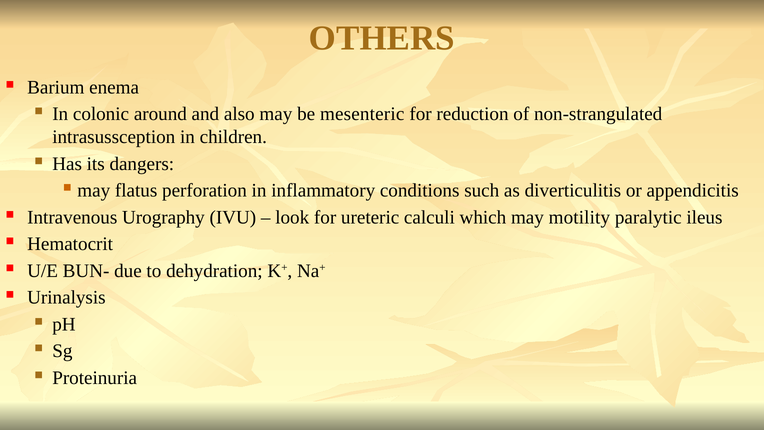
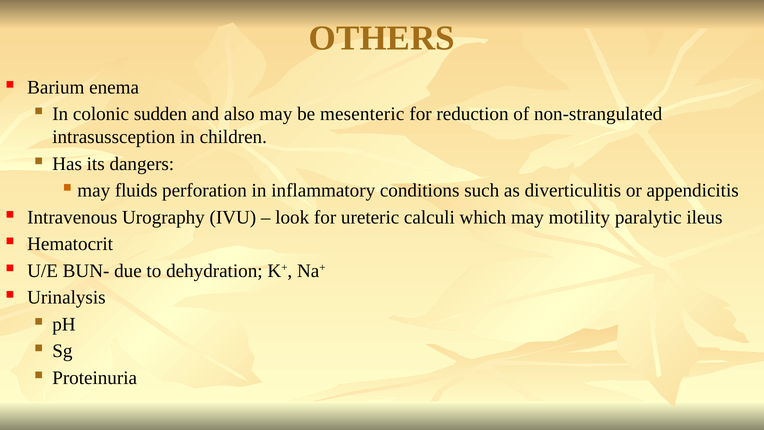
around: around -> sudden
flatus: flatus -> fluids
